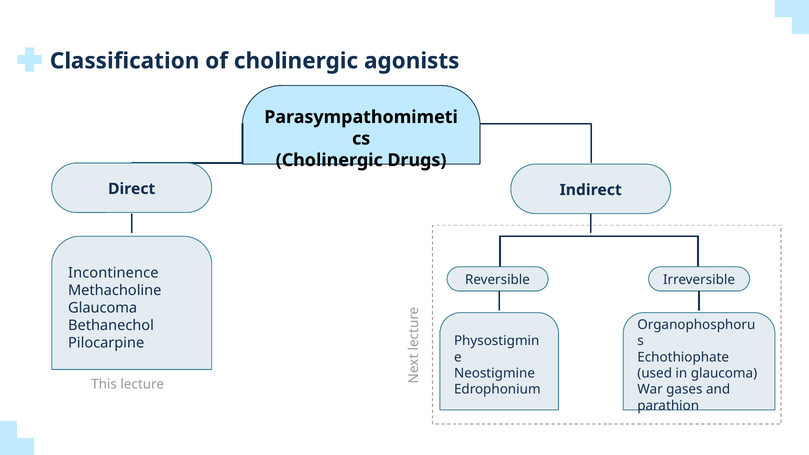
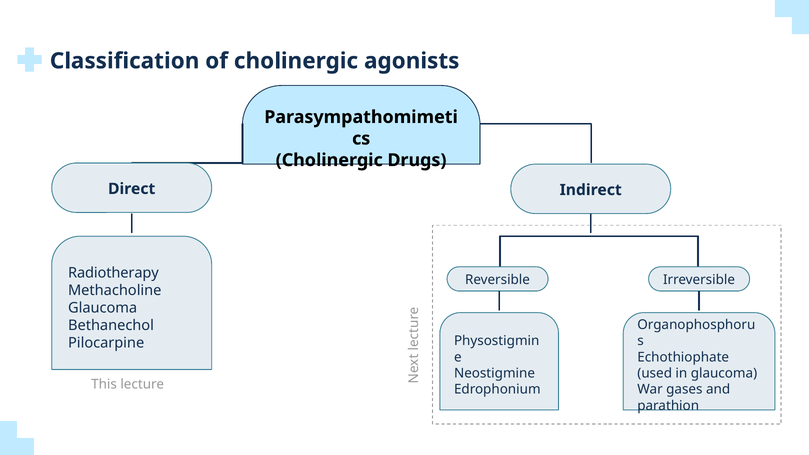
Incontinence: Incontinence -> Radiotherapy
